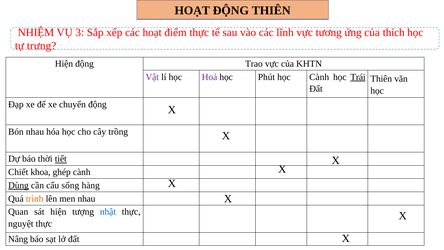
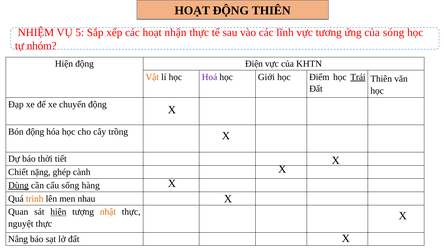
3: 3 -> 5
điểm: điểm -> nhận
thích: thích -> sóng
trưng: trưng -> nhóm
Trao: Trao -> Điện
Vật colour: purple -> orange
Phút: Phút -> Giới
học Cành: Cành -> Điểm
Bón nhau: nhau -> động
tiết underline: present -> none
khoa: khoa -> nặng
hiện at (58, 212) underline: none -> present
nhật colour: blue -> orange
